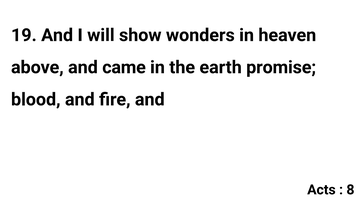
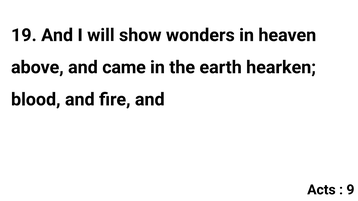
promise: promise -> hearken
8: 8 -> 9
